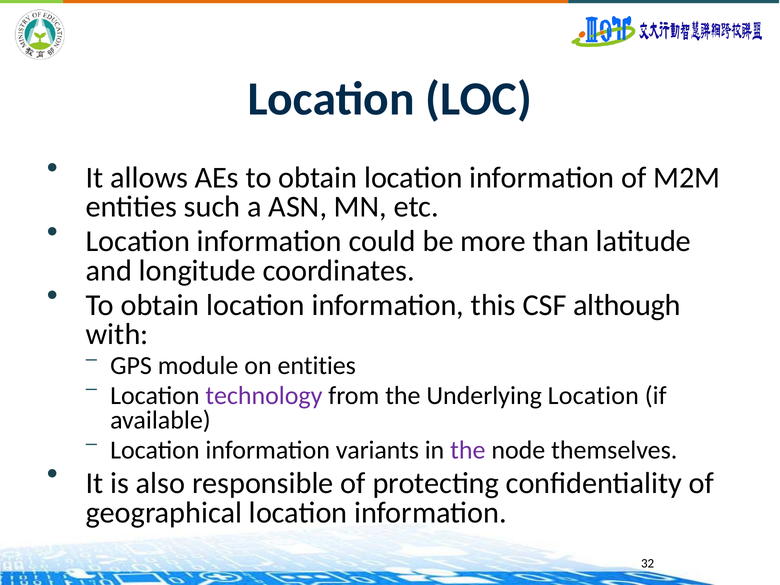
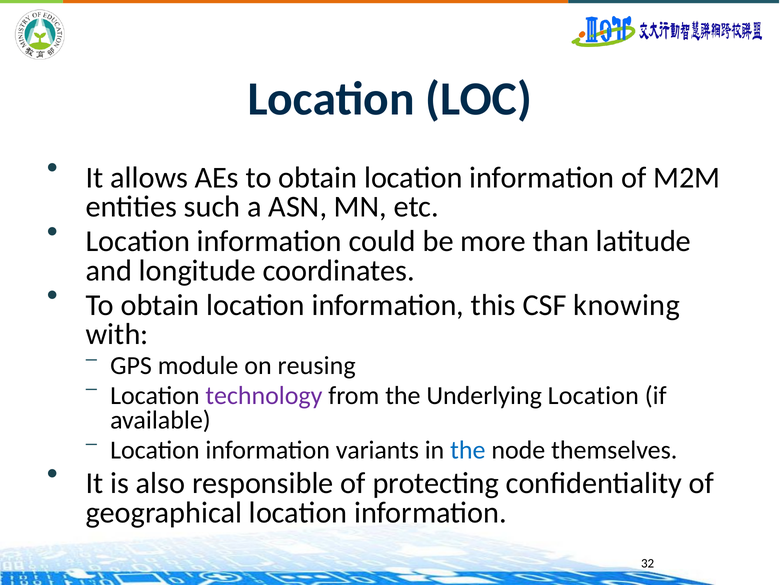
although: although -> knowing
on entities: entities -> reusing
the at (468, 450) colour: purple -> blue
